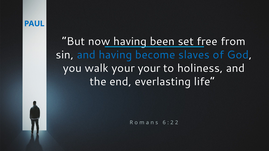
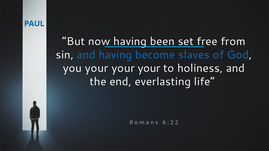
you walk: walk -> your
